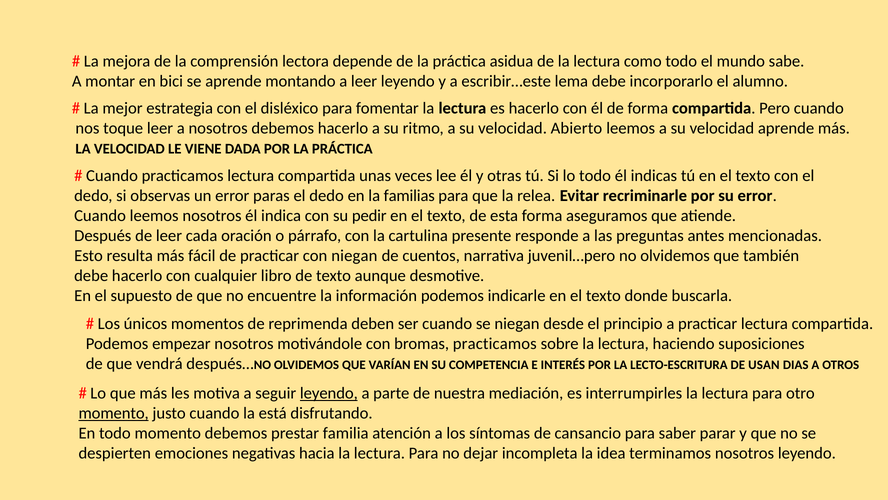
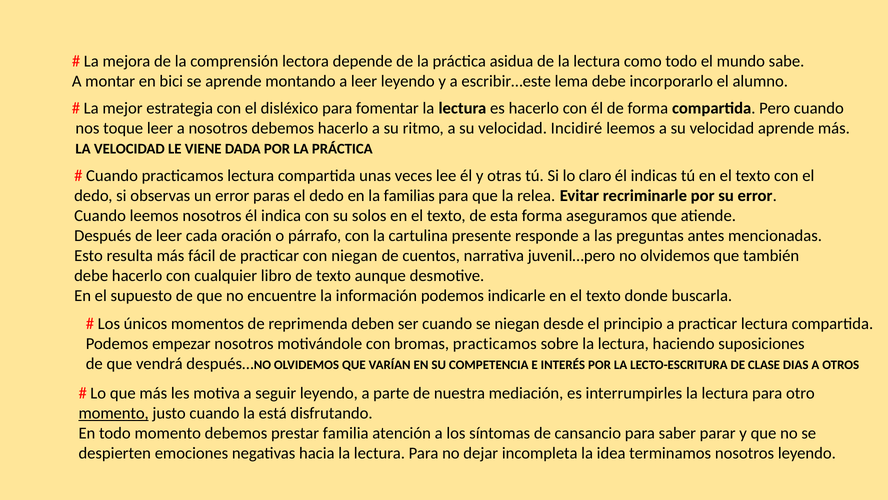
Abierto: Abierto -> Incidiré
lo todo: todo -> claro
pedir: pedir -> solos
USAN: USAN -> CLASE
leyendo at (329, 393) underline: present -> none
